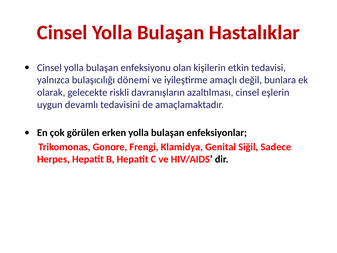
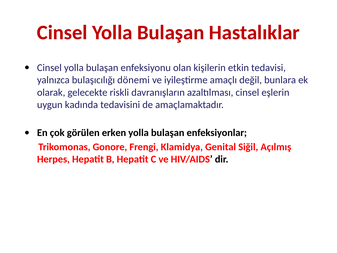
devamlı: devamlı -> kadında
Sadece: Sadece -> Açılmış
